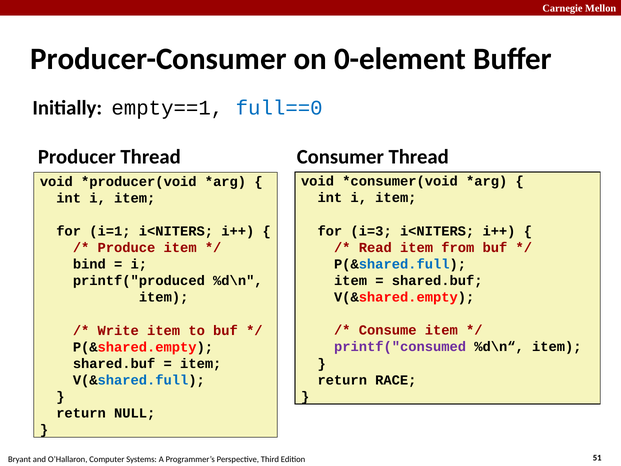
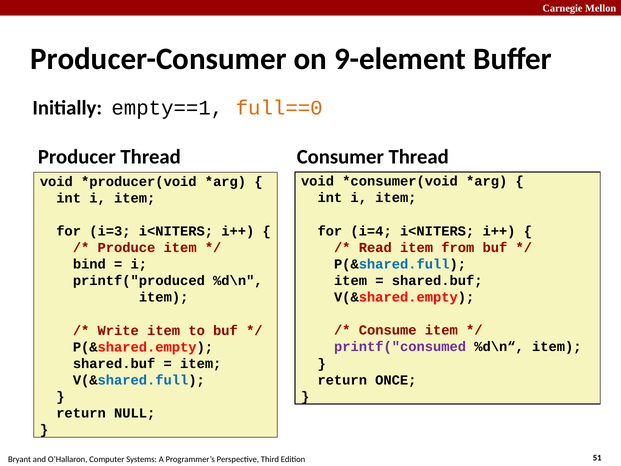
0-element: 0-element -> 9-element
full==0 colour: blue -> orange
i=3: i=3 -> i=4
i=1: i=1 -> i=3
RACE: RACE -> ONCE
